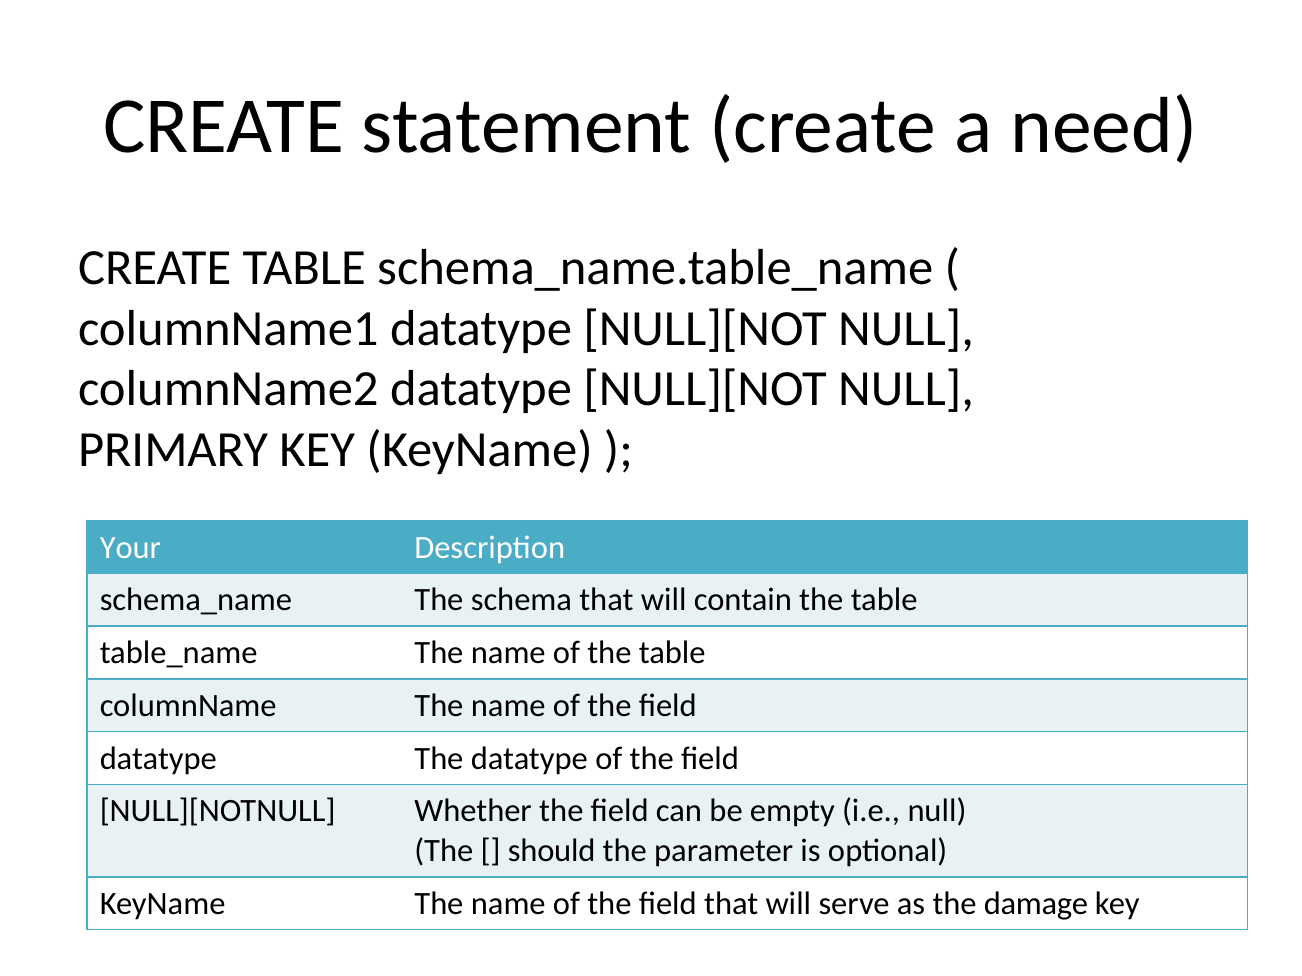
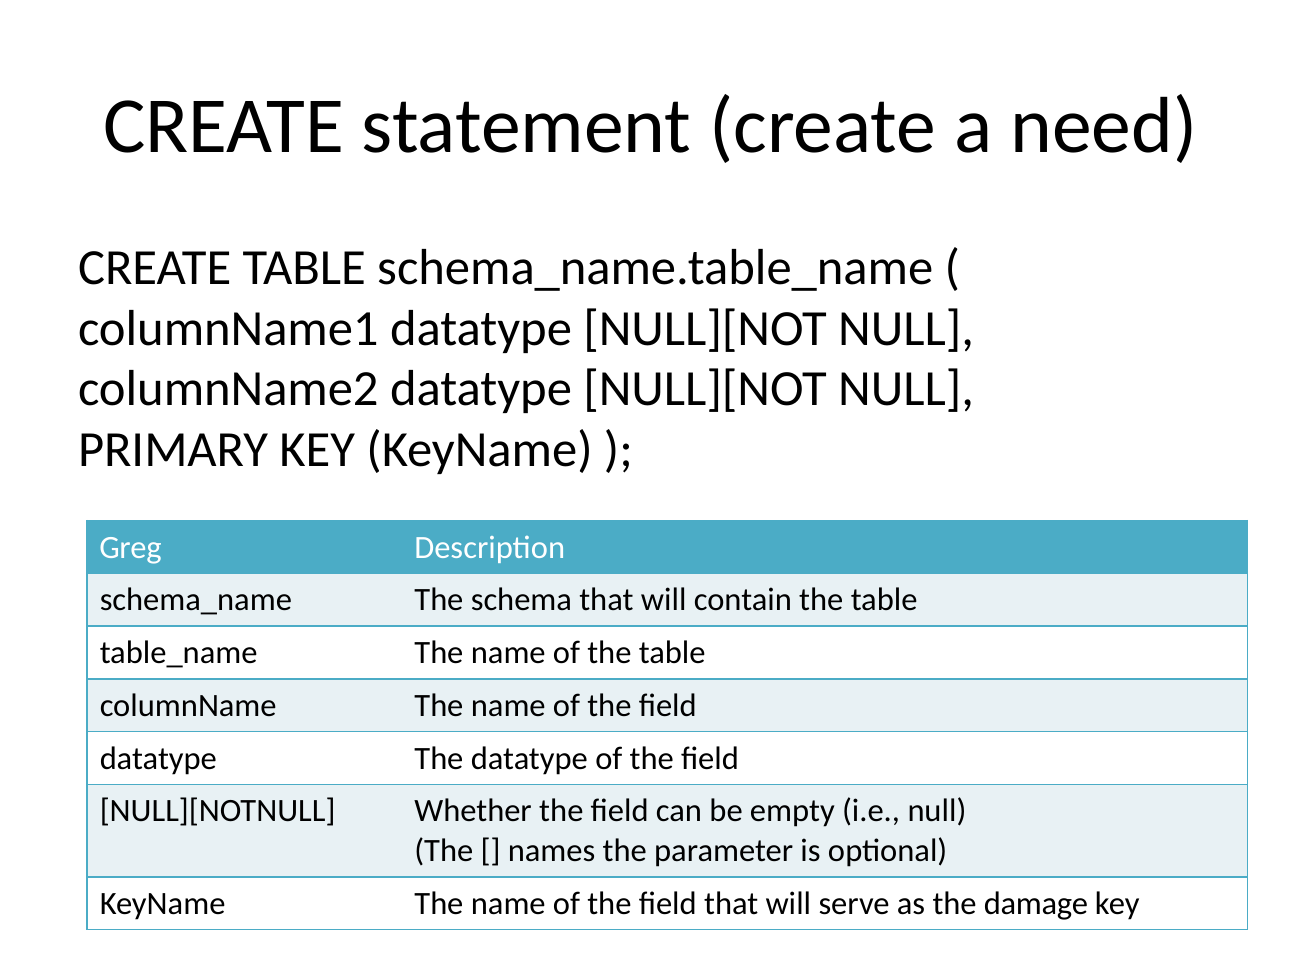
Your: Your -> Greg
should: should -> names
